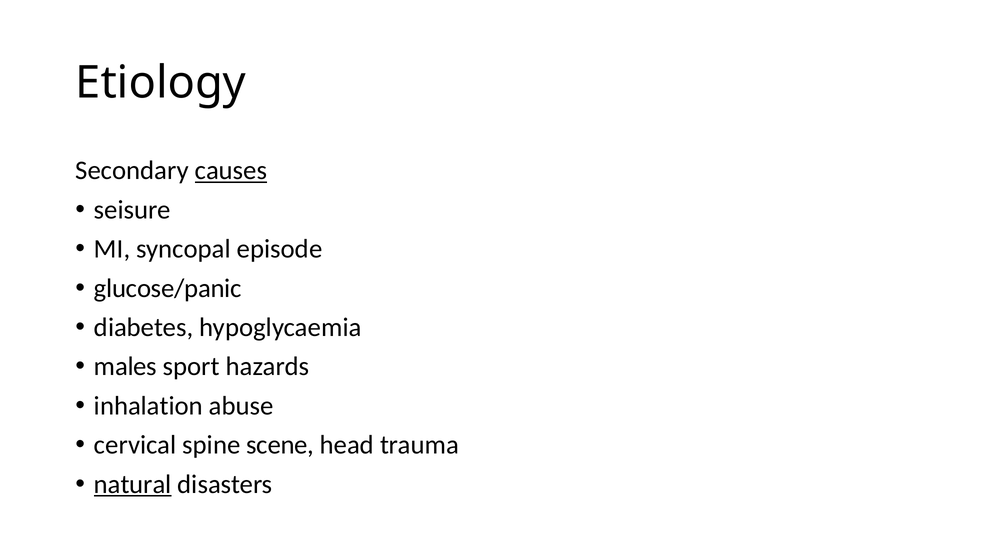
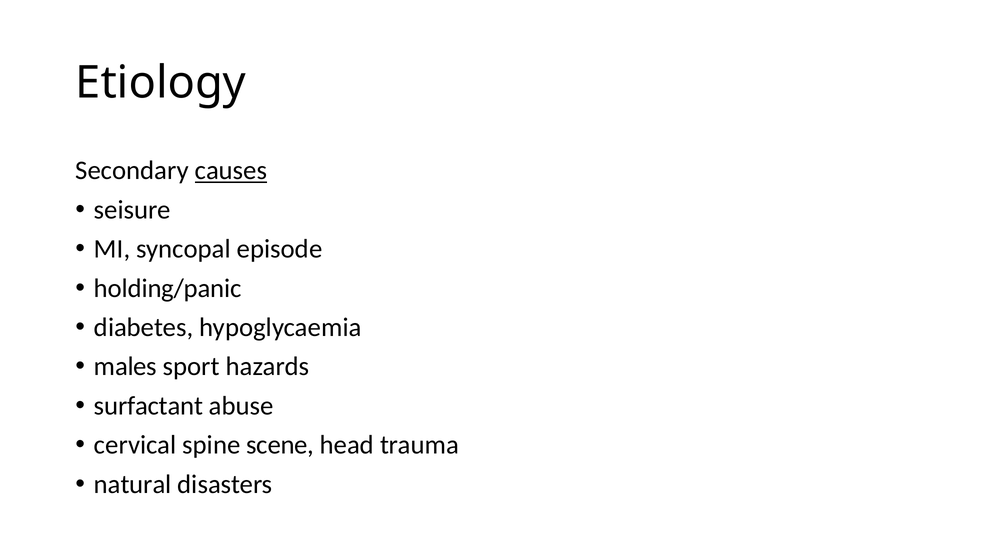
glucose/panic: glucose/panic -> holding/panic
inhalation: inhalation -> surfactant
natural underline: present -> none
